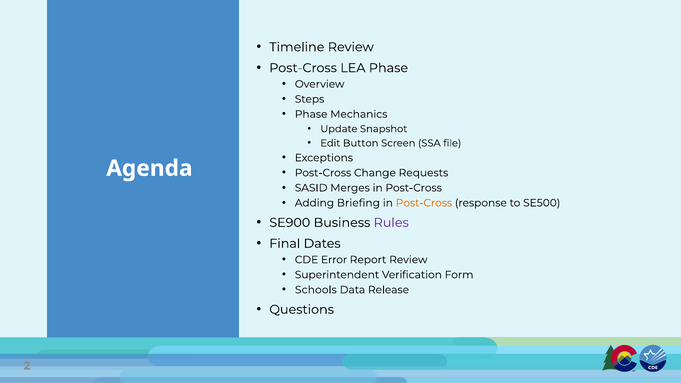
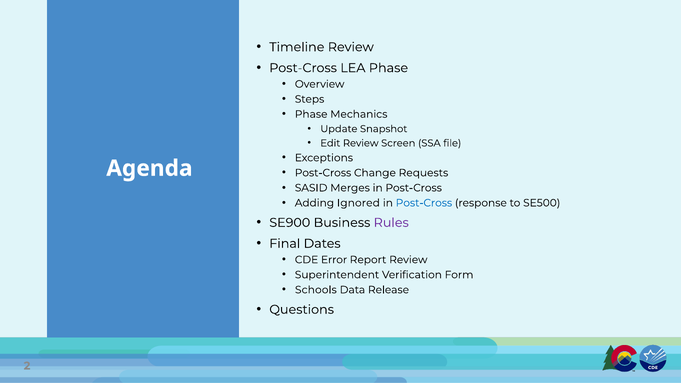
Edit Button: Button -> Review
Briefing: Briefing -> Ignored
Post-Cross at (424, 203) colour: orange -> blue
